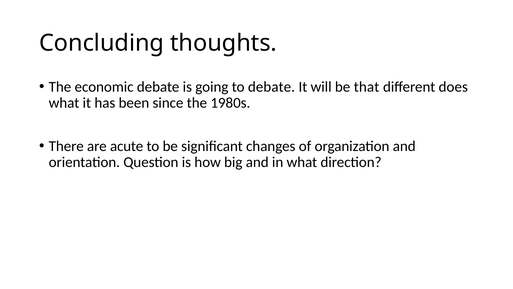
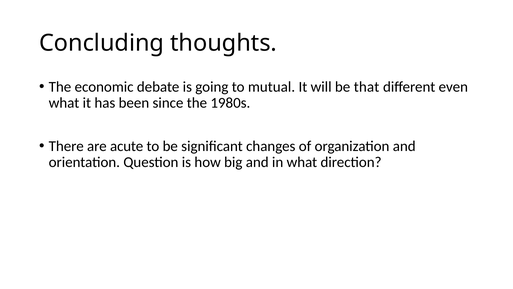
to debate: debate -> mutual
does: does -> even
